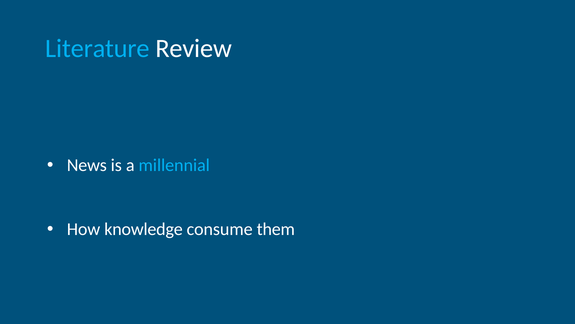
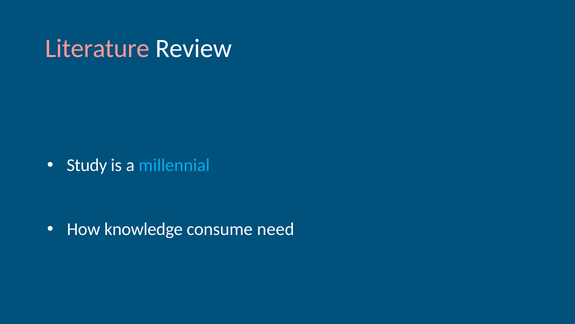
Literature colour: light blue -> pink
News: News -> Study
them: them -> need
